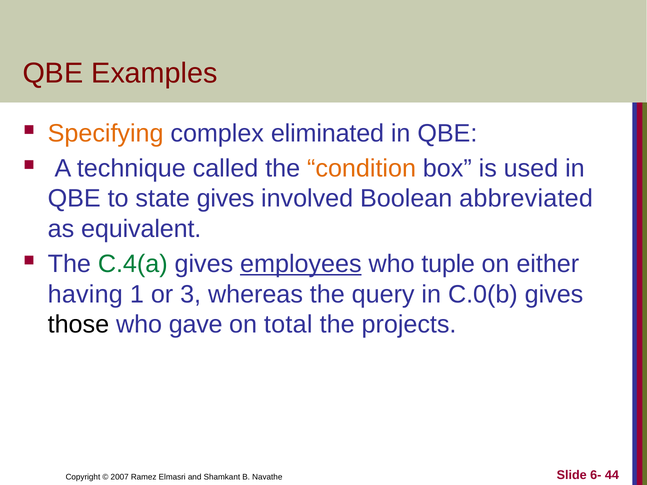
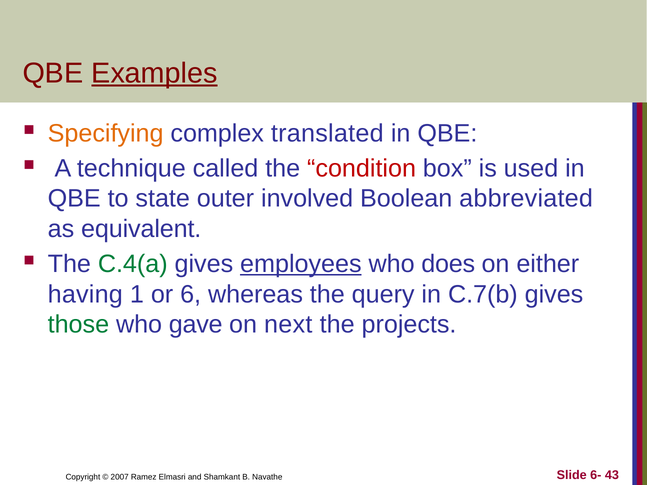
Examples underline: none -> present
eliminated: eliminated -> translated
condition colour: orange -> red
state gives: gives -> outer
tuple: tuple -> does
3: 3 -> 6
C.0(b: C.0(b -> C.7(b
those colour: black -> green
total: total -> next
44: 44 -> 43
